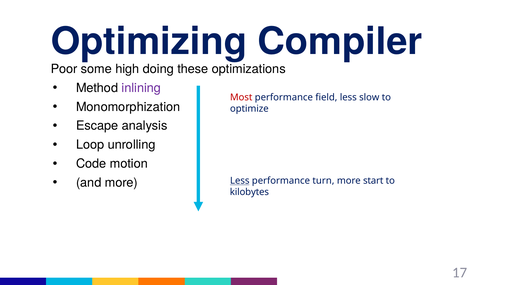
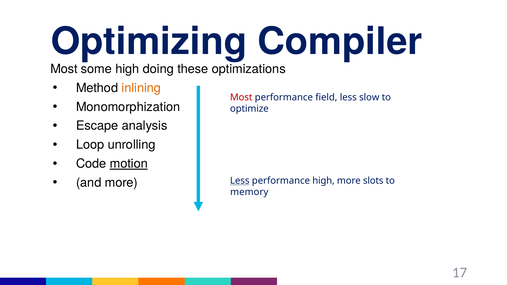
Poor at (64, 69): Poor -> Most
inlining colour: purple -> orange
motion underline: none -> present
performance turn: turn -> high
start: start -> slots
kilobytes: kilobytes -> memory
